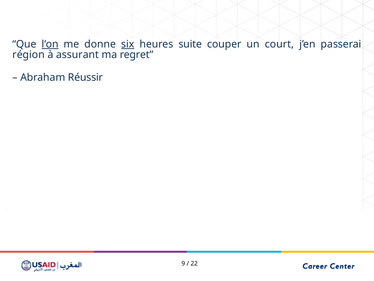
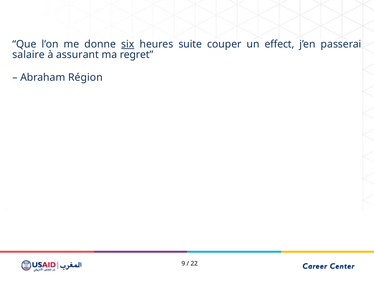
l’on underline: present -> none
court: court -> effect
région: région -> salaire
Réussir: Réussir -> Région
